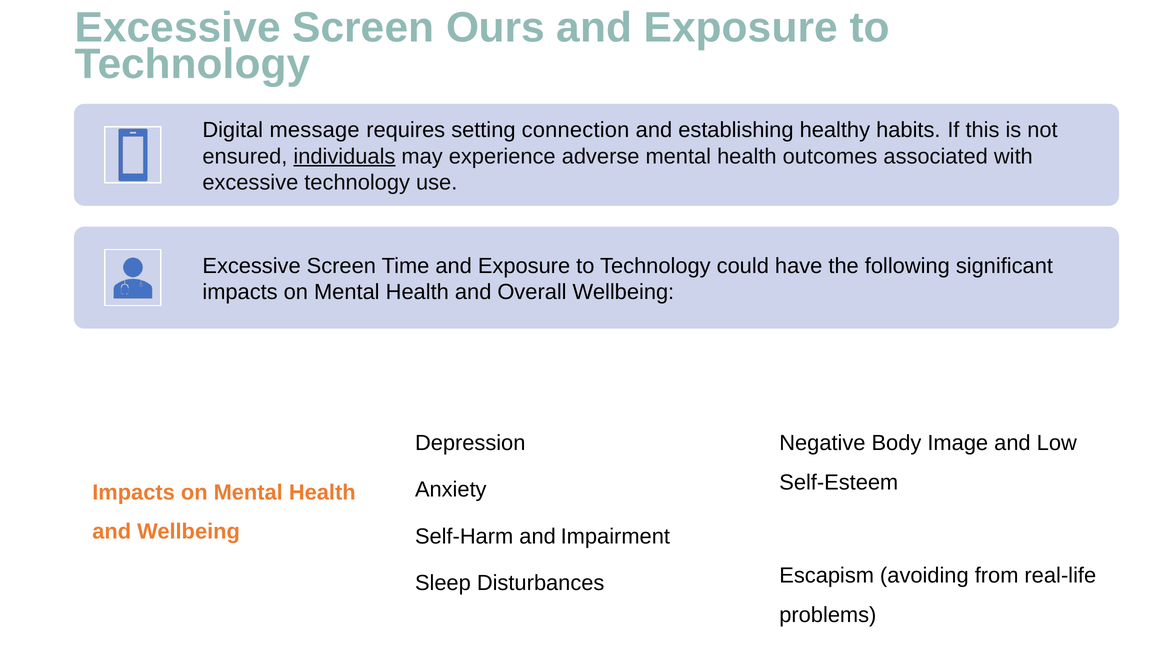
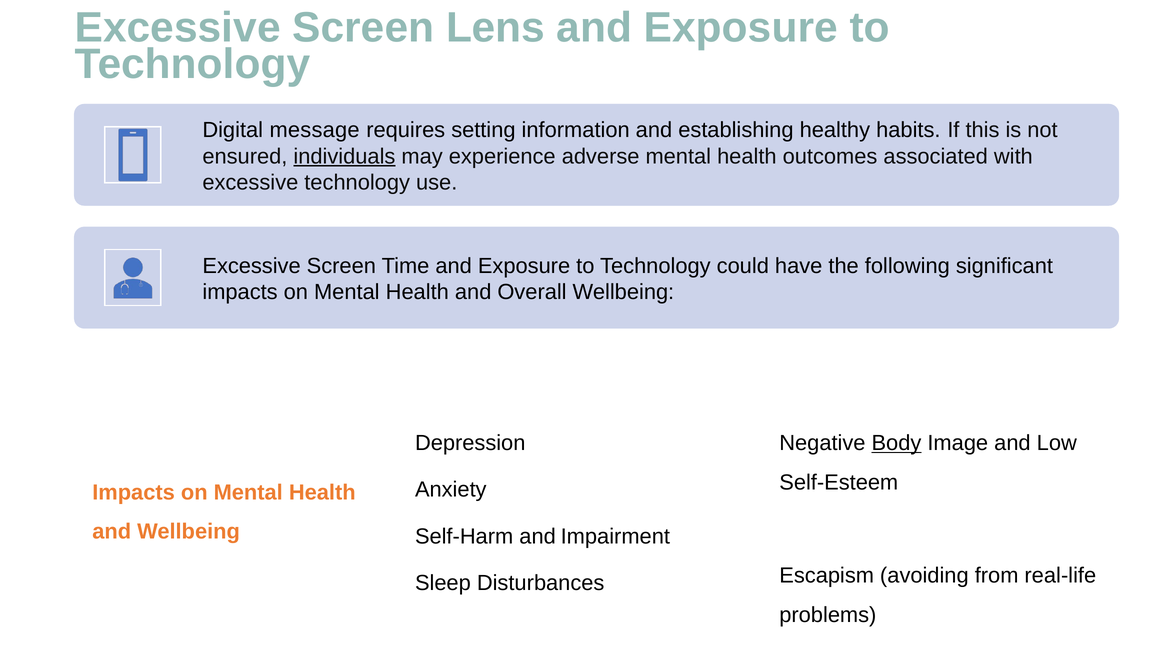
Ours: Ours -> Lens
connection: connection -> information
Body underline: none -> present
